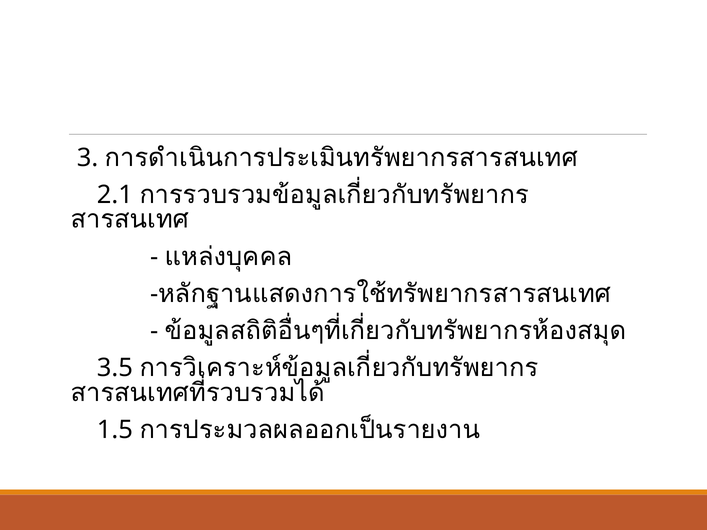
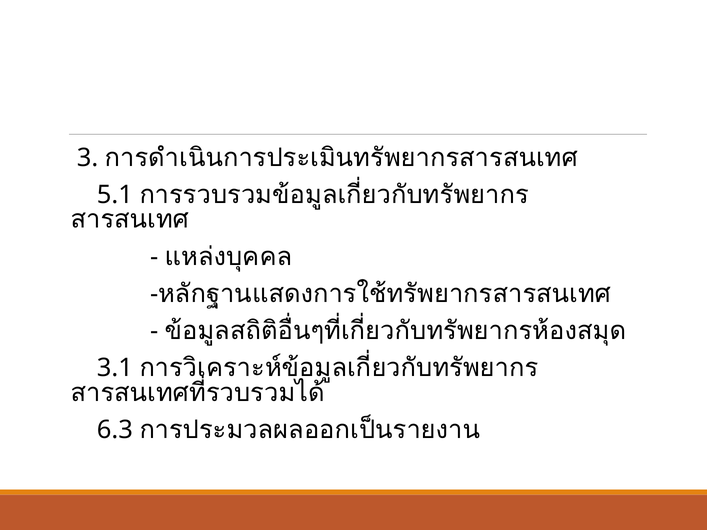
2.1: 2.1 -> 5.1
3.5: 3.5 -> 3.1
1.5: 1.5 -> 6.3
